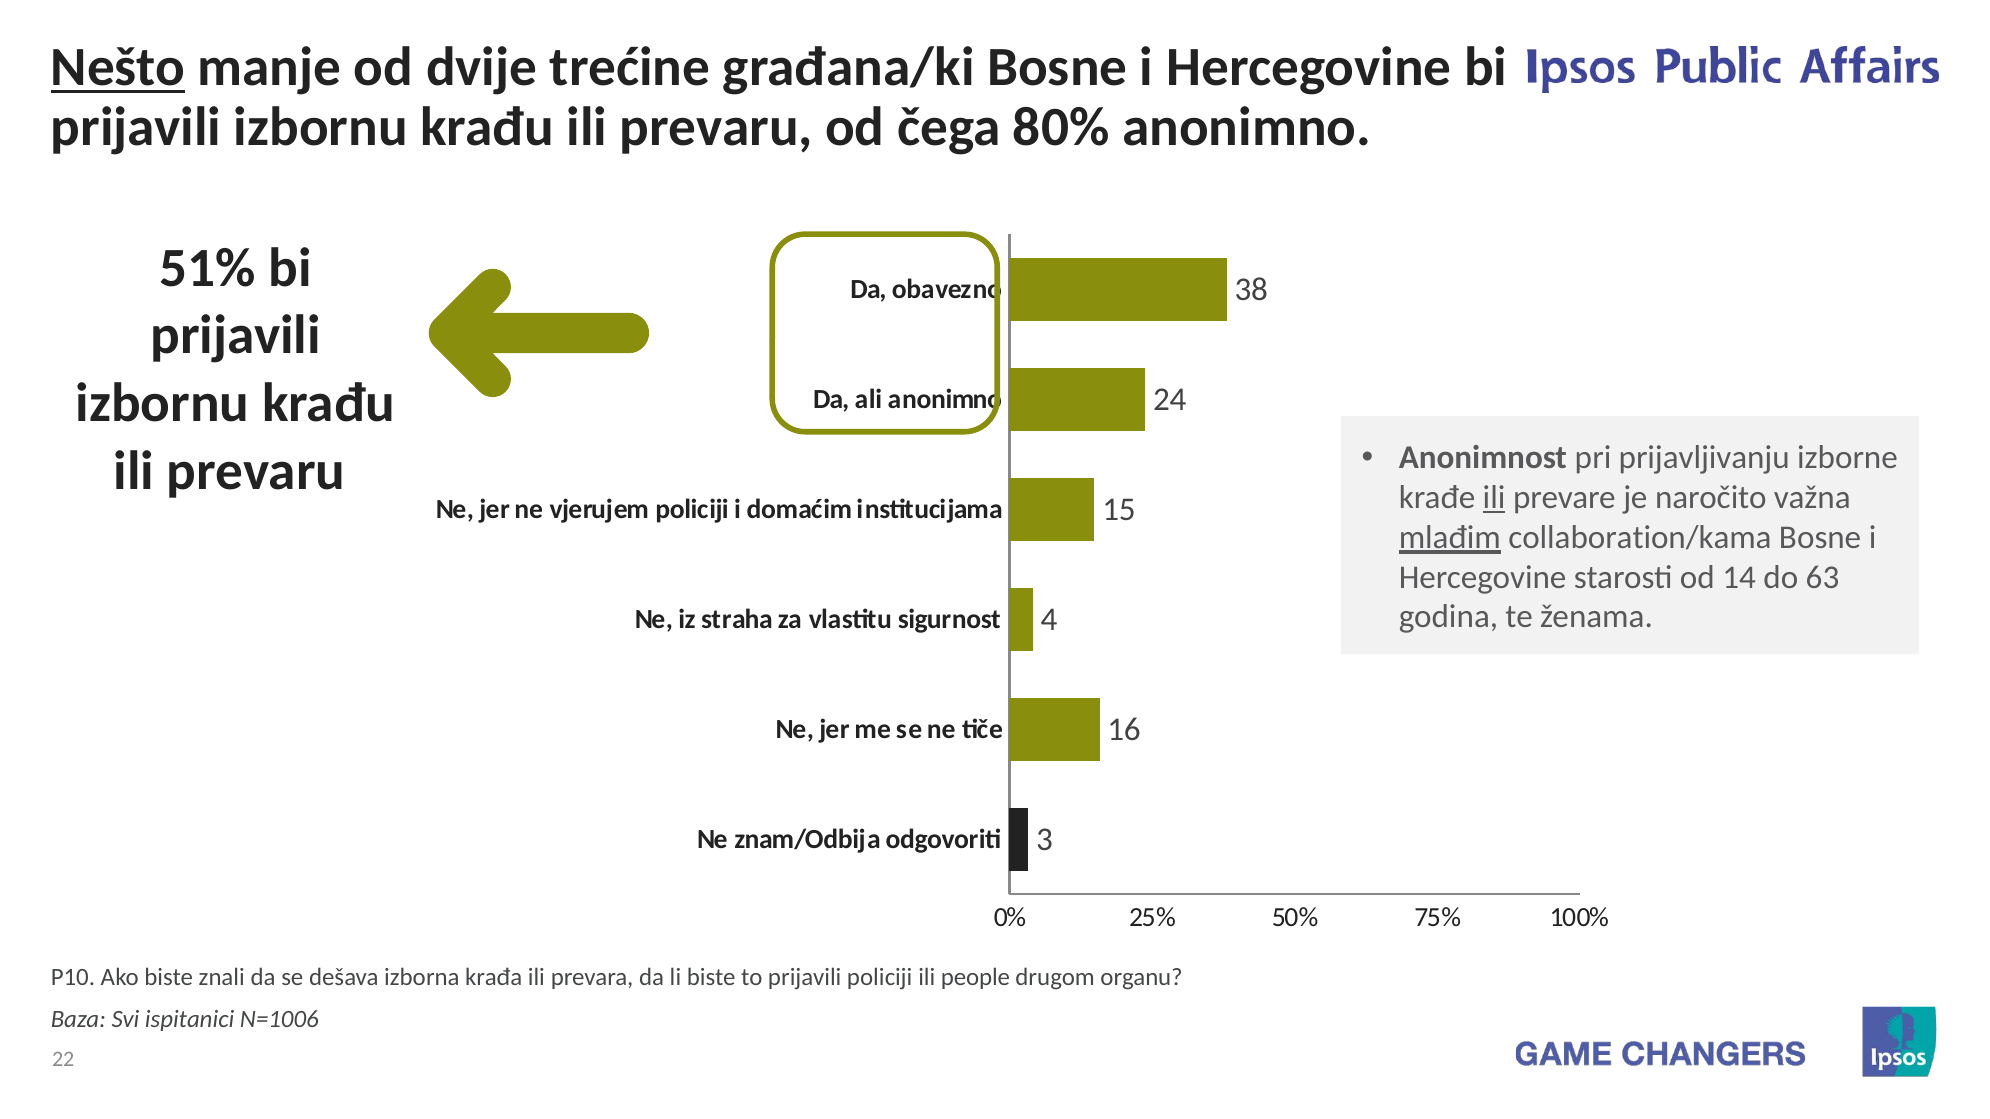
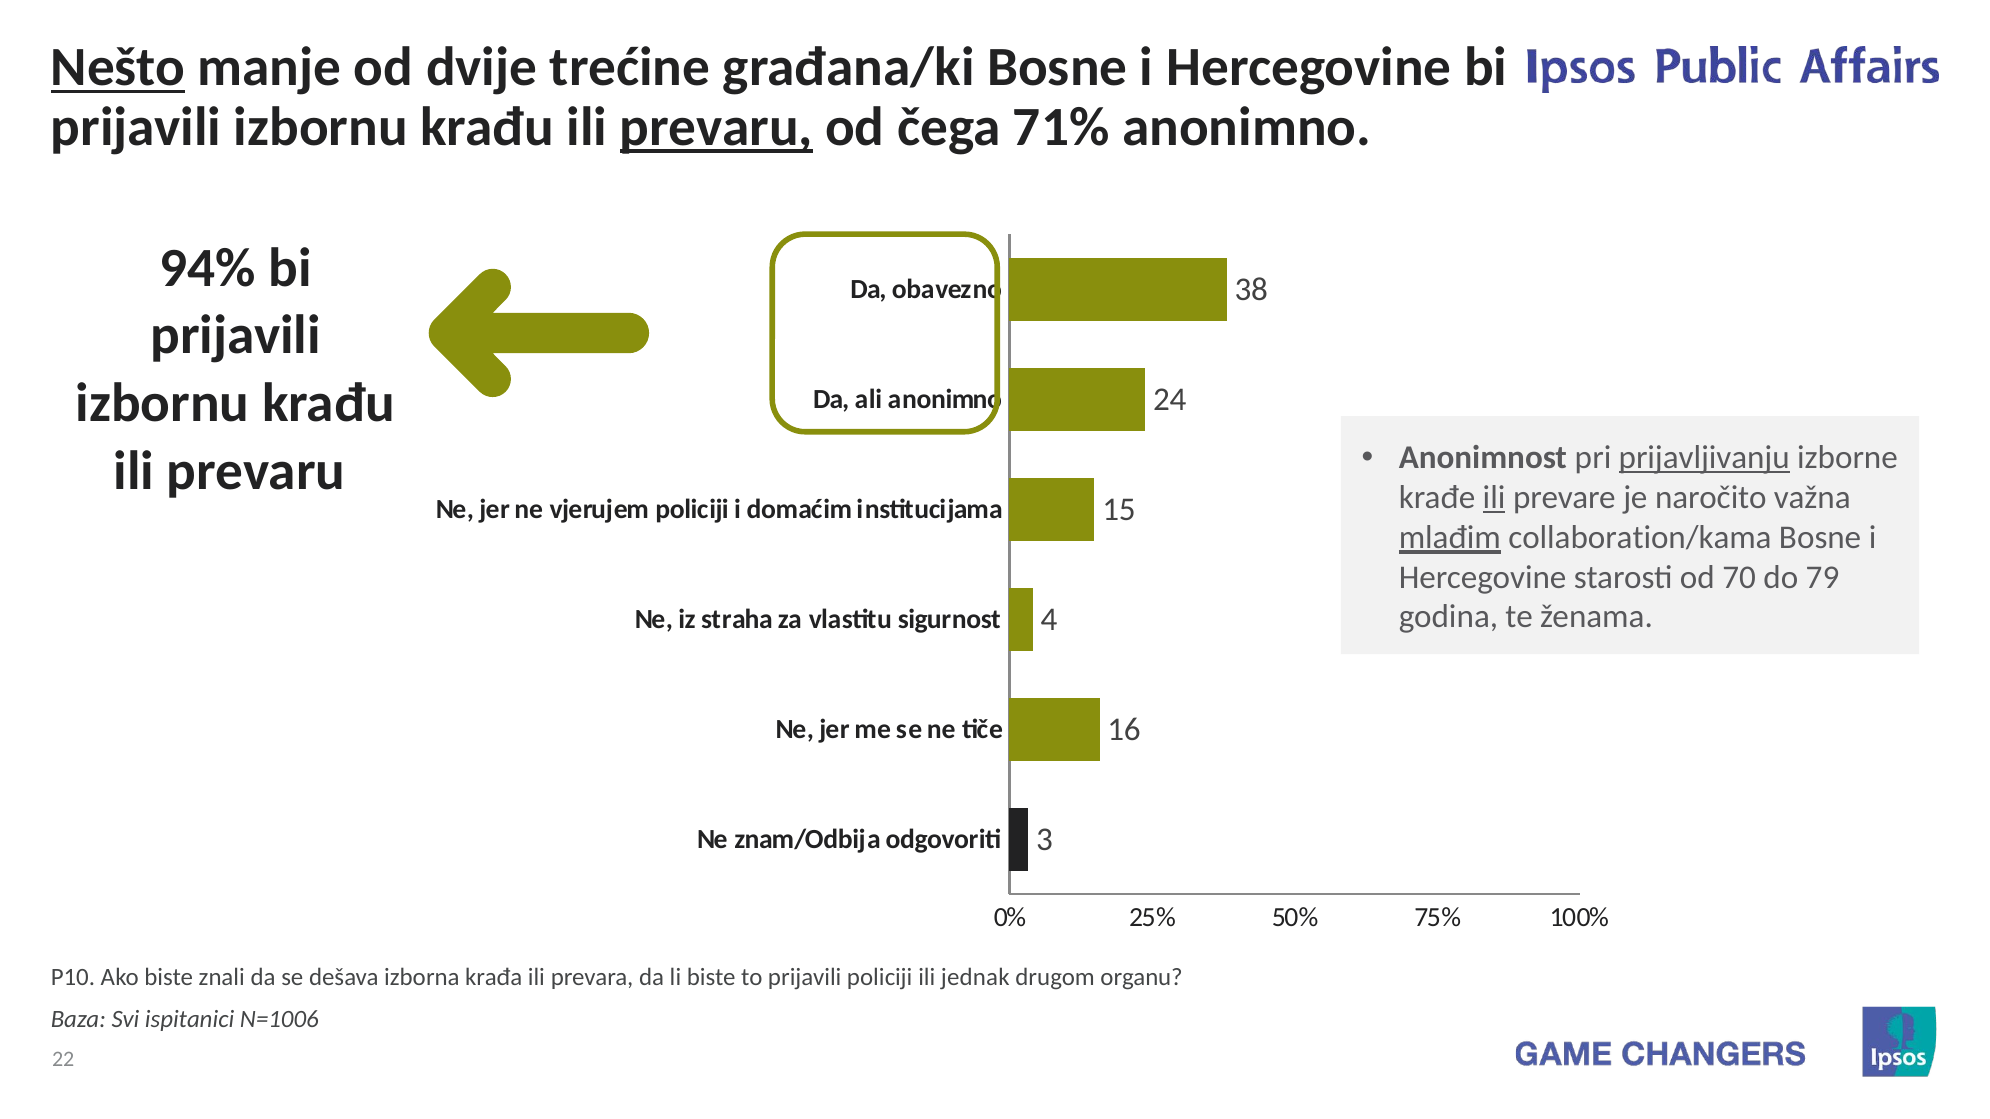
prevaru at (716, 127) underline: none -> present
80%: 80% -> 71%
51%: 51% -> 94%
prijavljivanju underline: none -> present
14: 14 -> 70
63: 63 -> 79
people: people -> jednak
